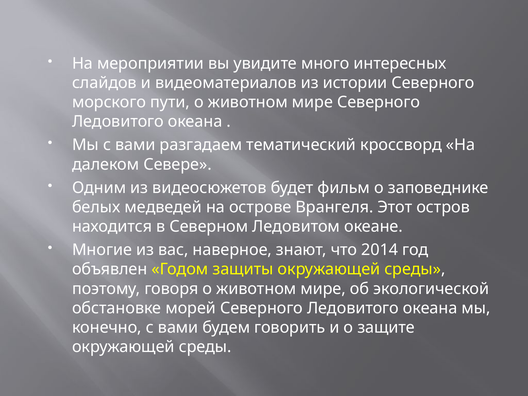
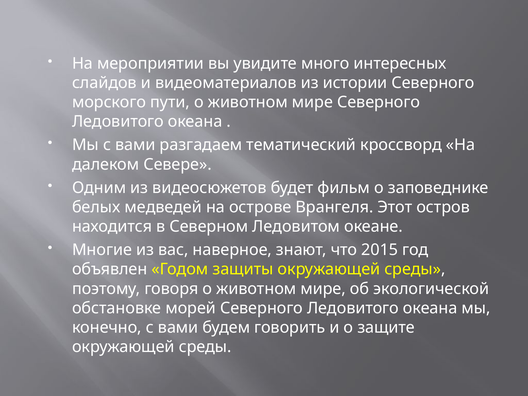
2014: 2014 -> 2015
